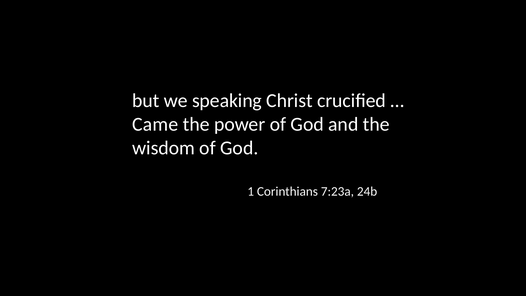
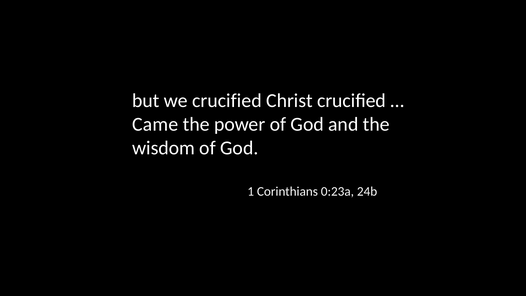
we speaking: speaking -> crucified
7:23a: 7:23a -> 0:23a
